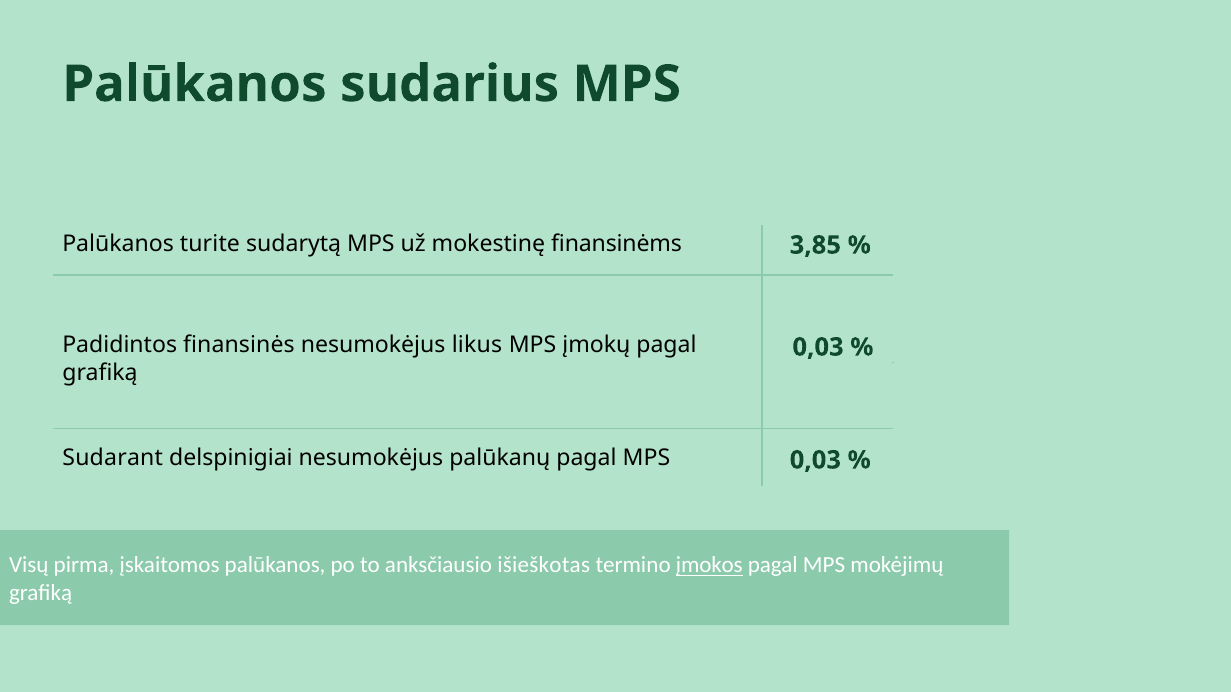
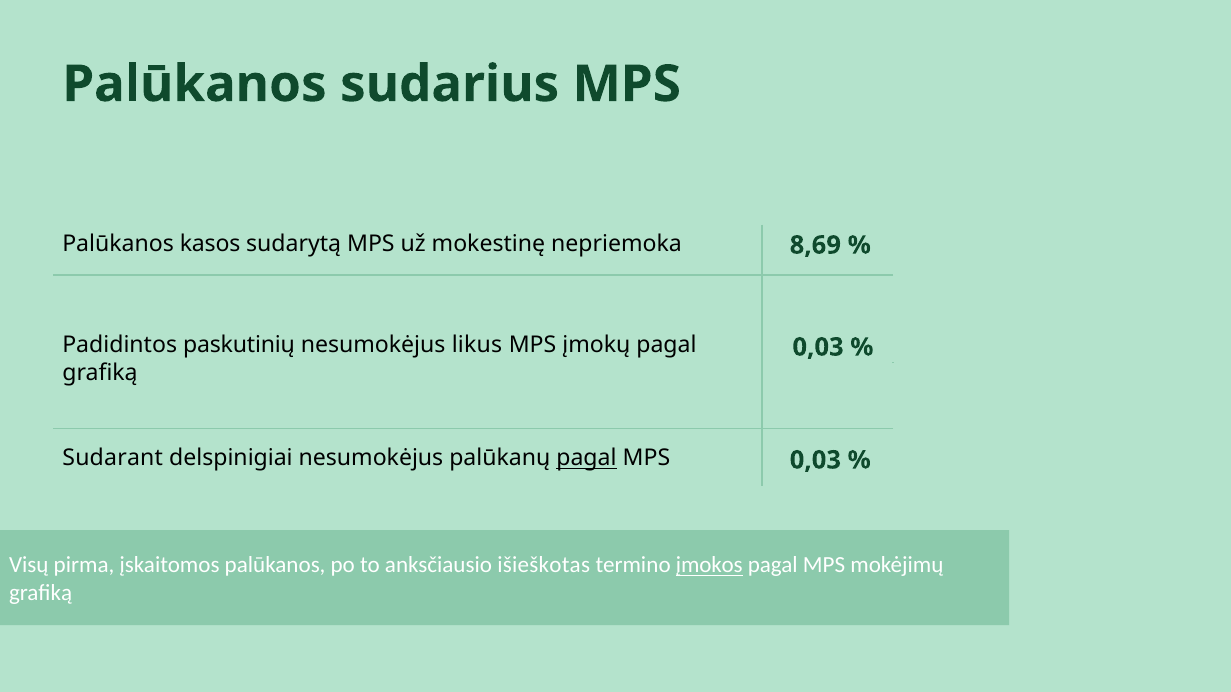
turite: turite -> kasos
finansinėms: finansinėms -> nepriemoka
3,85: 3,85 -> 8,69
finansinės: finansinės -> paskutinių
pagal at (586, 459) underline: none -> present
